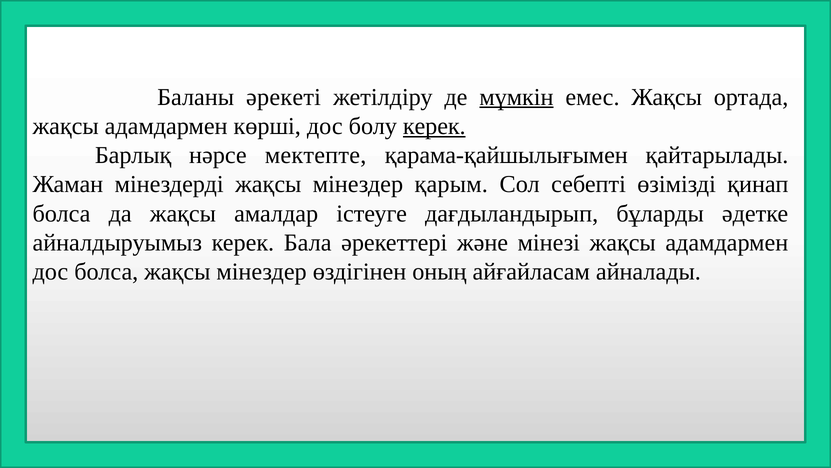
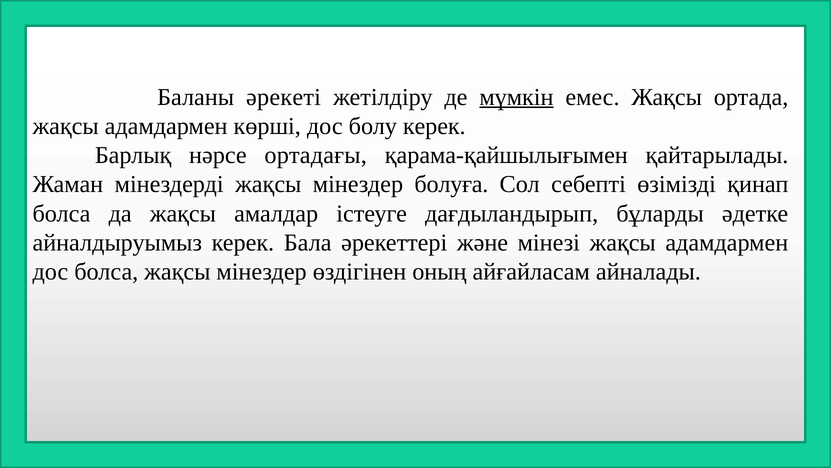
керек at (434, 126) underline: present -> none
мектепте: мектепте -> ортадағы
қарым: қарым -> болуға
